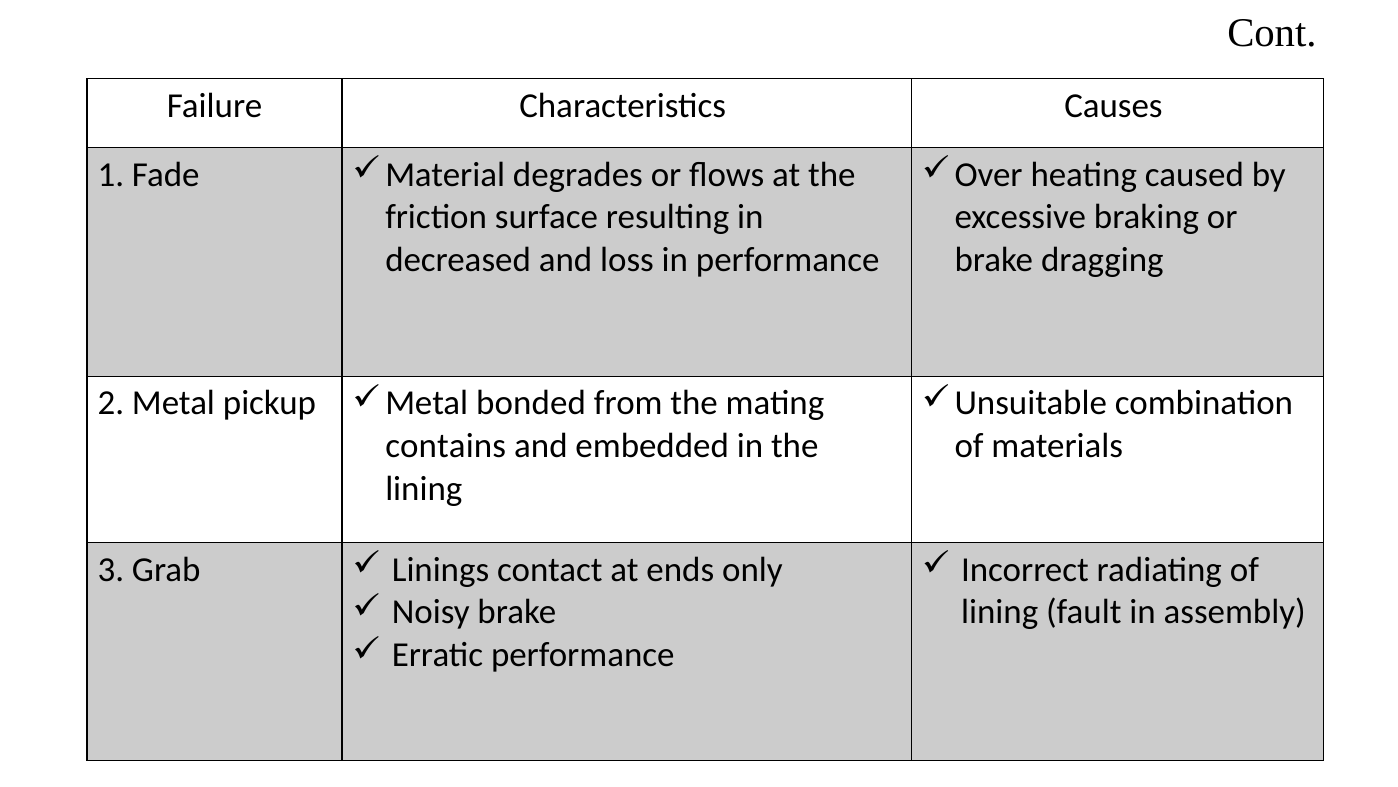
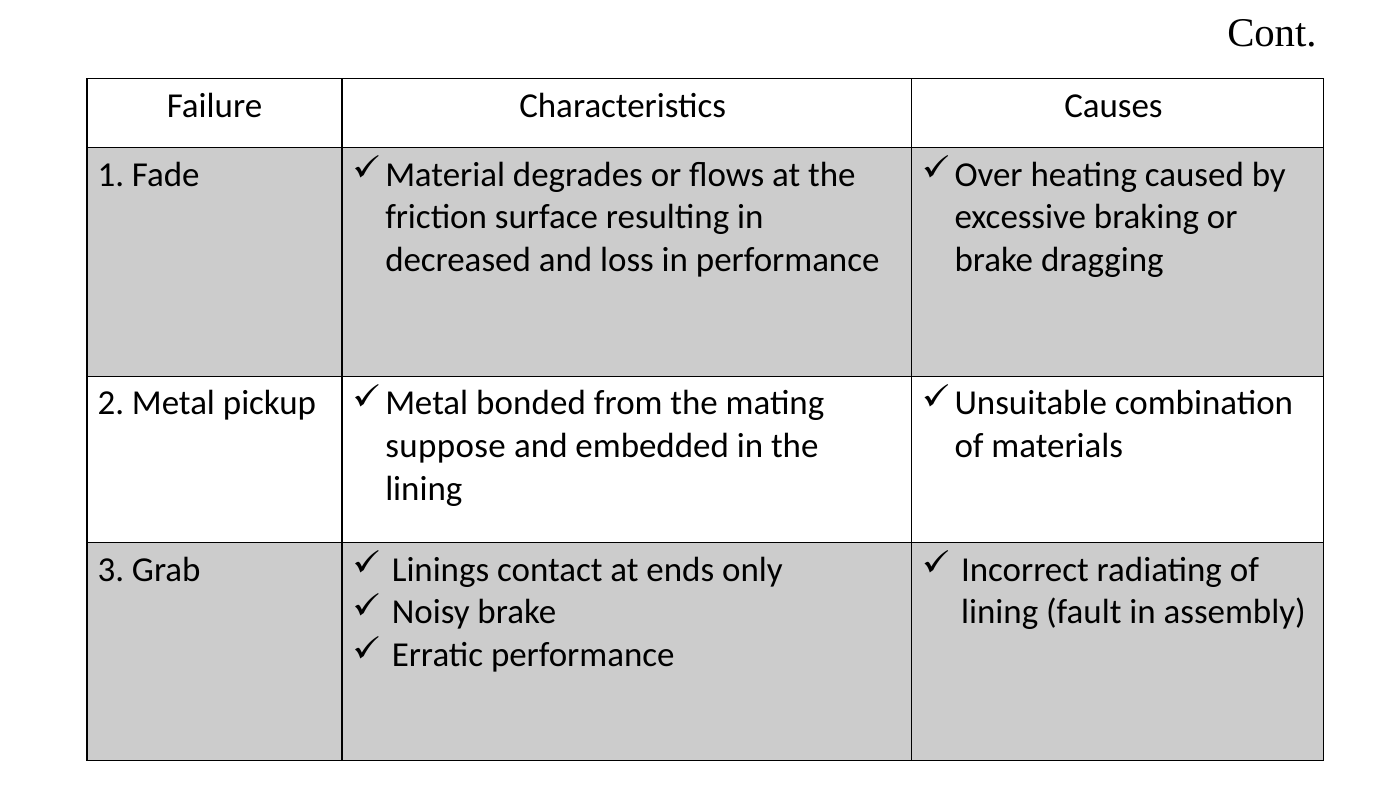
contains: contains -> suppose
